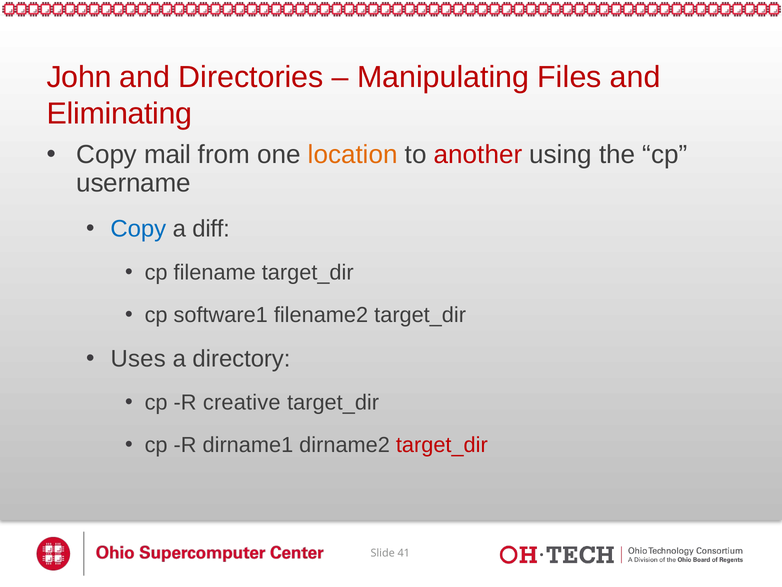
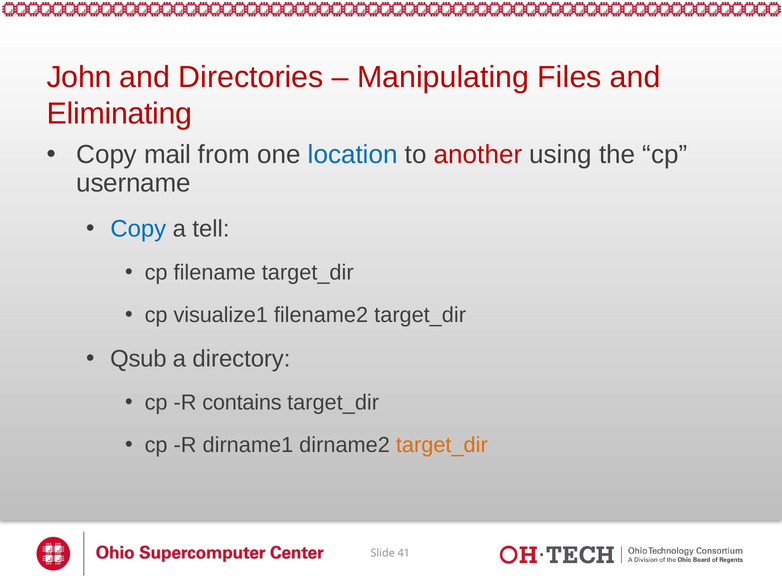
location colour: orange -> blue
diff: diff -> tell
software1: software1 -> visualize1
Uses: Uses -> Qsub
creative: creative -> contains
target_dir at (442, 445) colour: red -> orange
